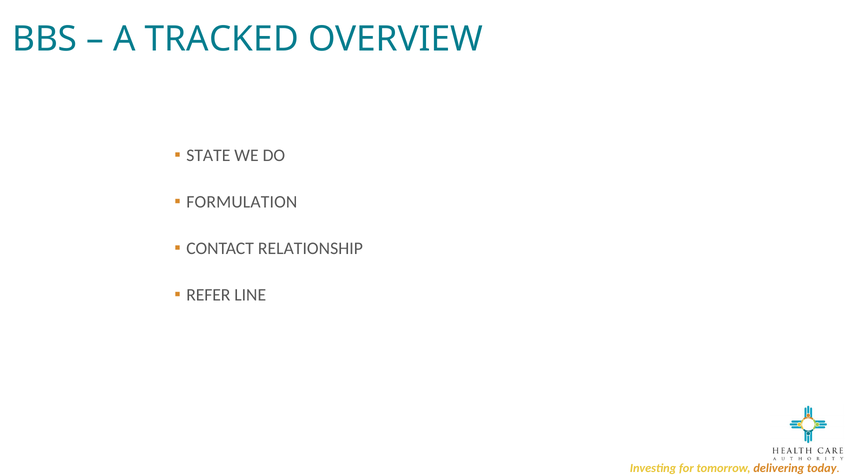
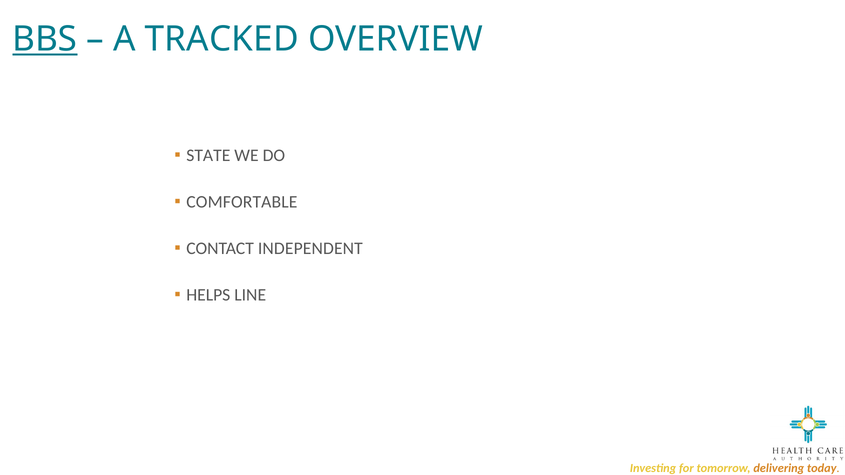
BBS underline: none -> present
FORMULATION: FORMULATION -> COMFORTABLE
RELATIONSHIP: RELATIONSHIP -> INDEPENDENT
REFER: REFER -> HELPS
